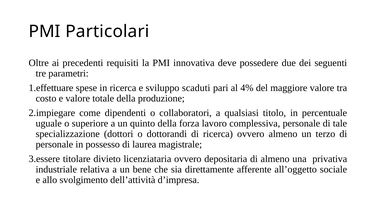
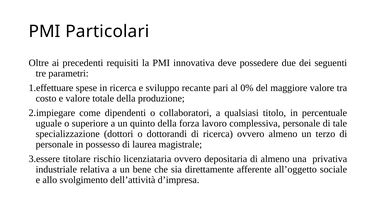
scaduti: scaduti -> recante
4%: 4% -> 0%
divieto: divieto -> rischio
